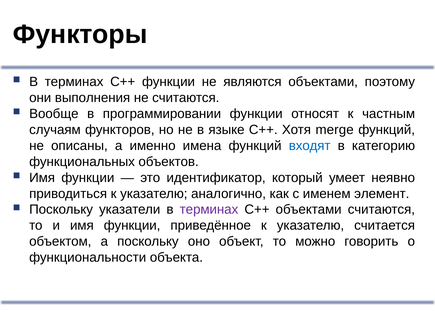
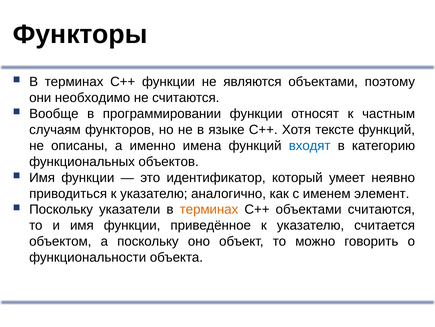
выполнения: выполнения -> необходимо
merge: merge -> тексте
терминах at (209, 209) colour: purple -> orange
